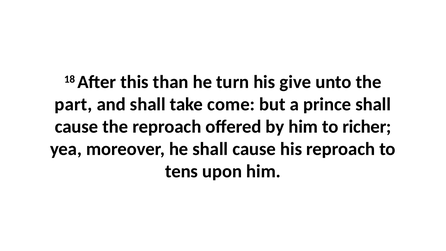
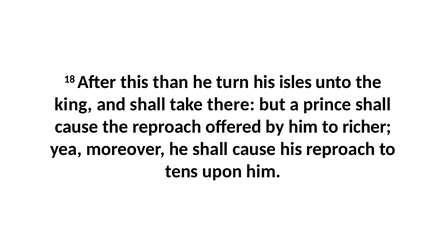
give: give -> isles
part: part -> king
come: come -> there
